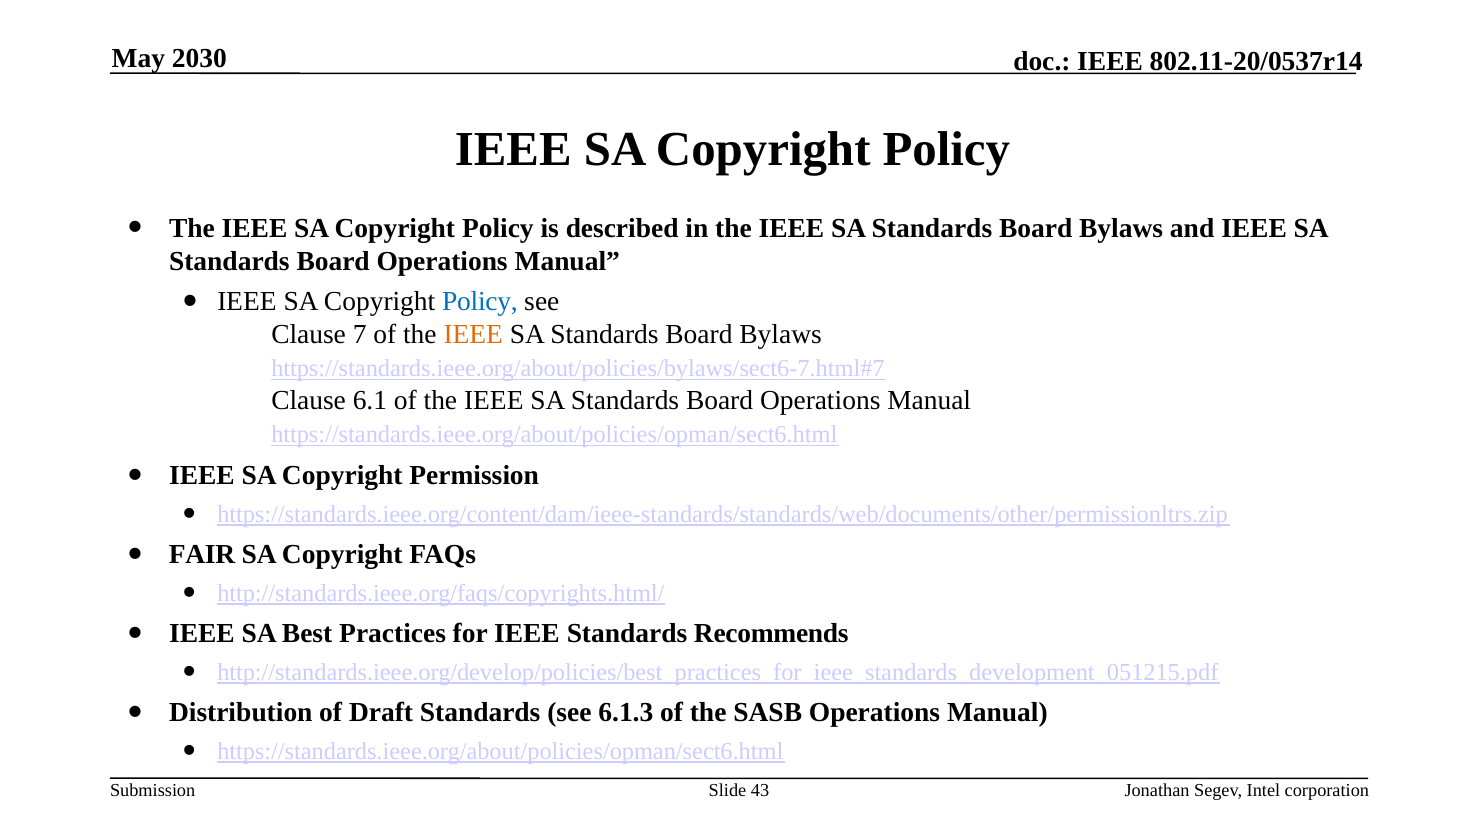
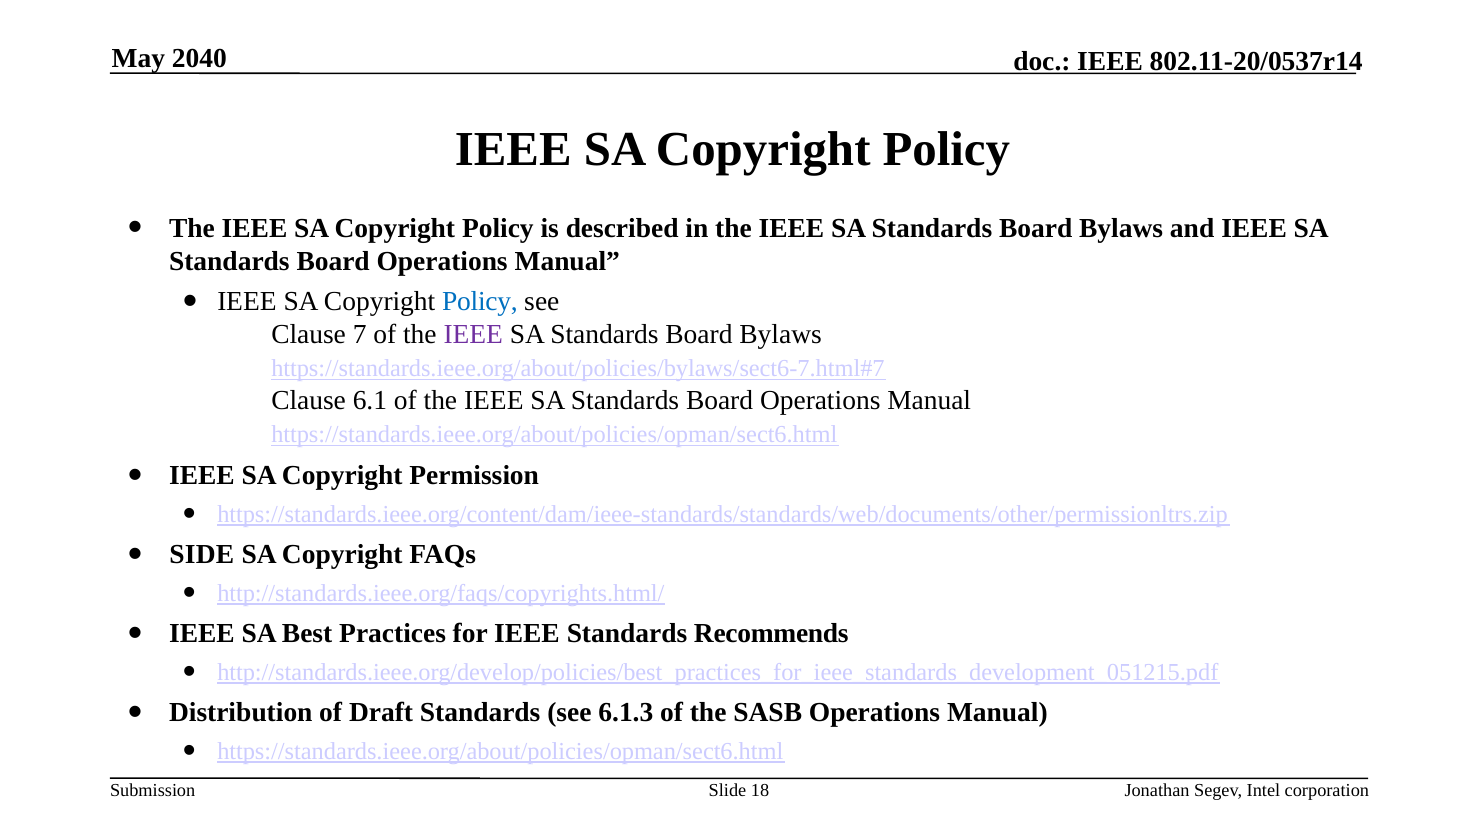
2030: 2030 -> 2040
IEEE at (473, 335) colour: orange -> purple
FAIR: FAIR -> SIDE
43: 43 -> 18
